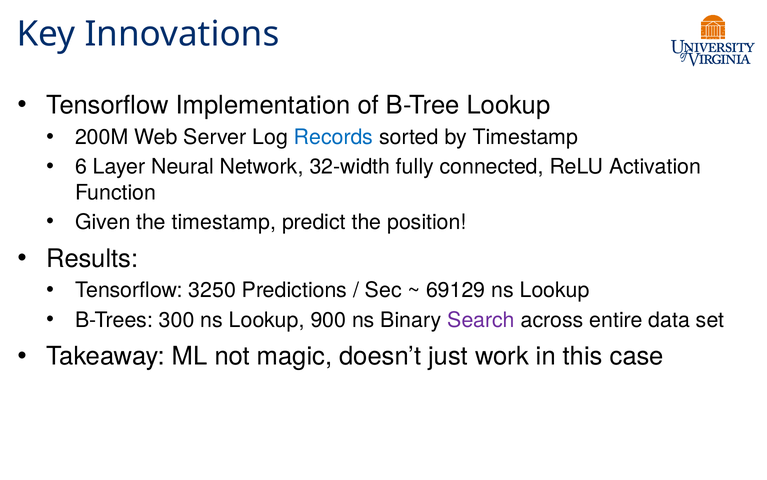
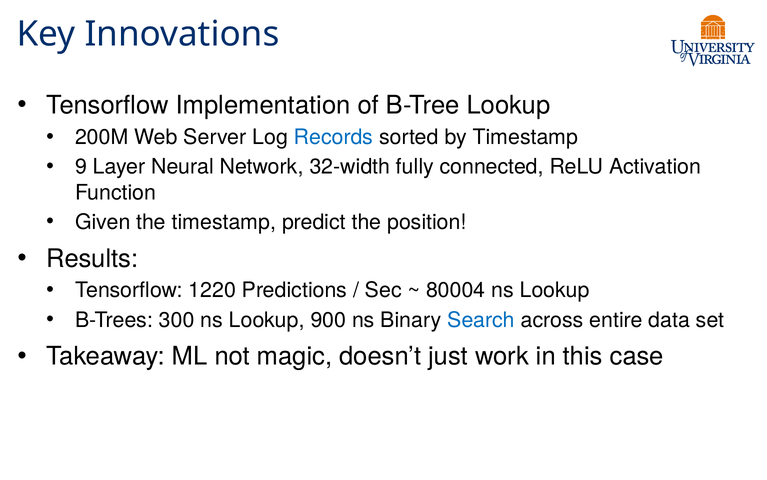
6: 6 -> 9
3250: 3250 -> 1220
69129: 69129 -> 80004
Search colour: purple -> blue
